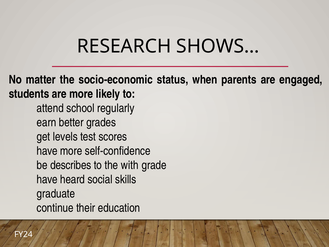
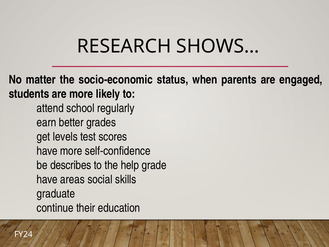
with: with -> help
heard: heard -> areas
